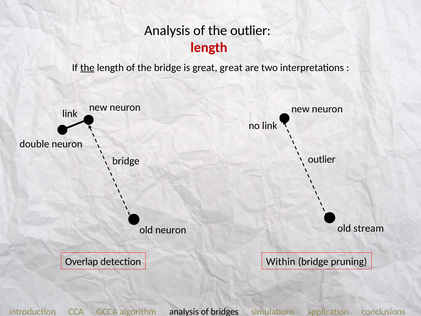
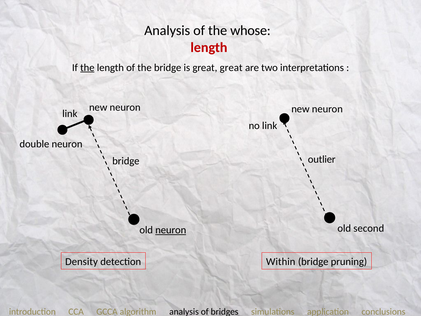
the outlier: outlier -> whose
stream: stream -> second
neuron at (171, 230) underline: none -> present
Overlap: Overlap -> Density
